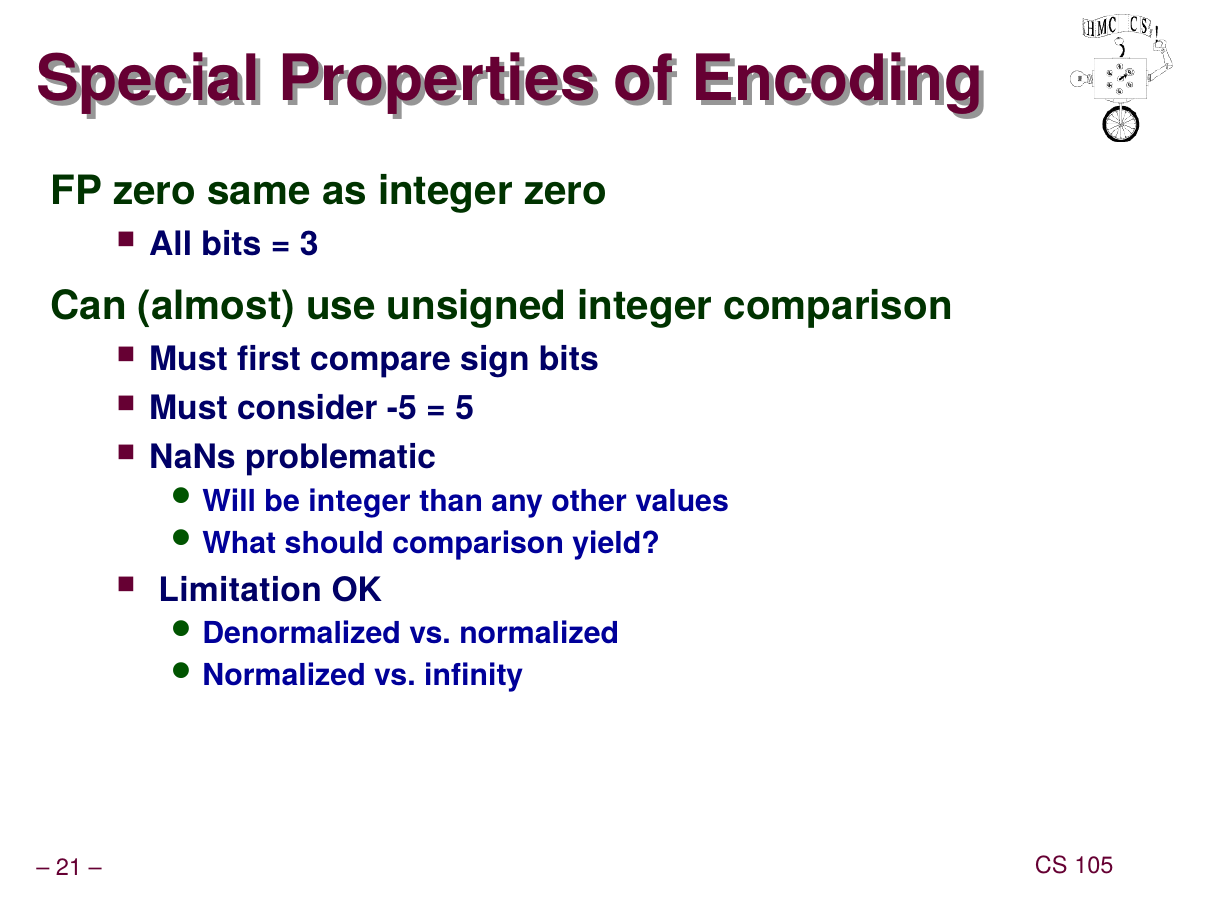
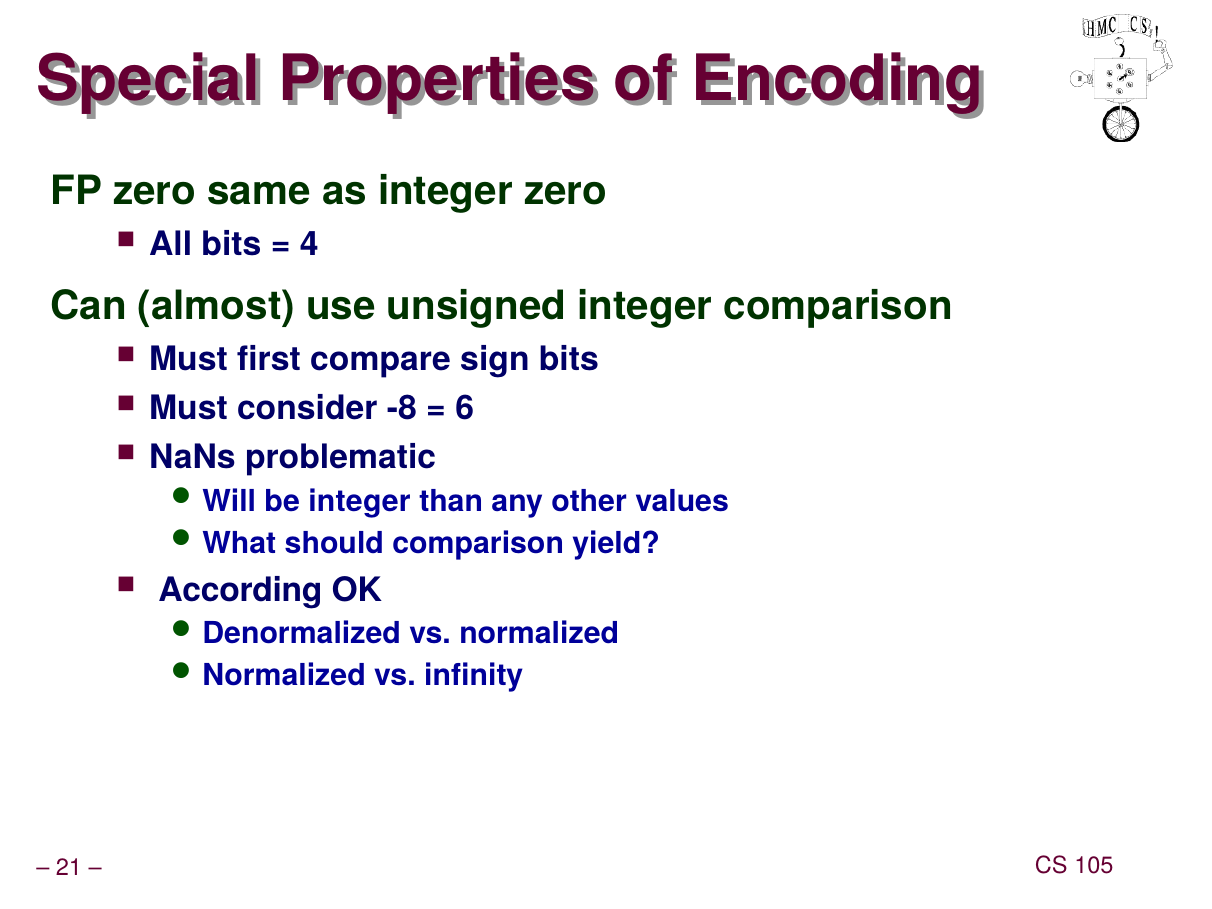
3: 3 -> 4
-5: -5 -> -8
5: 5 -> 6
Limitation: Limitation -> According
